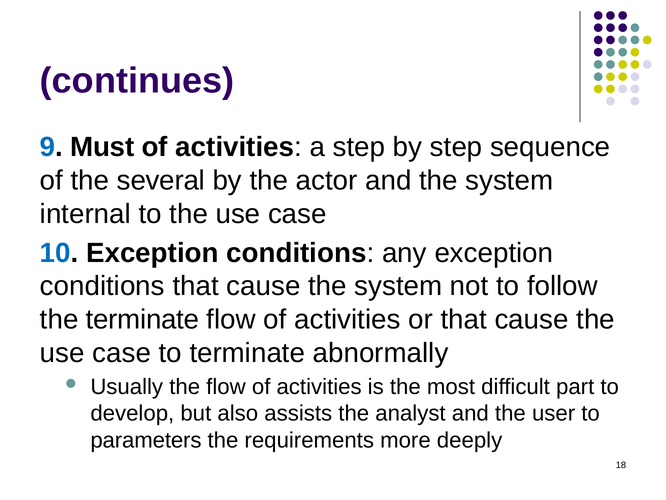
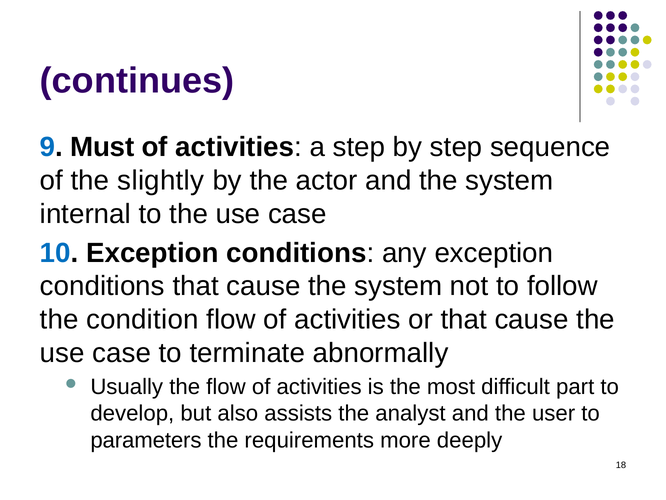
several: several -> slightly
the terminate: terminate -> condition
